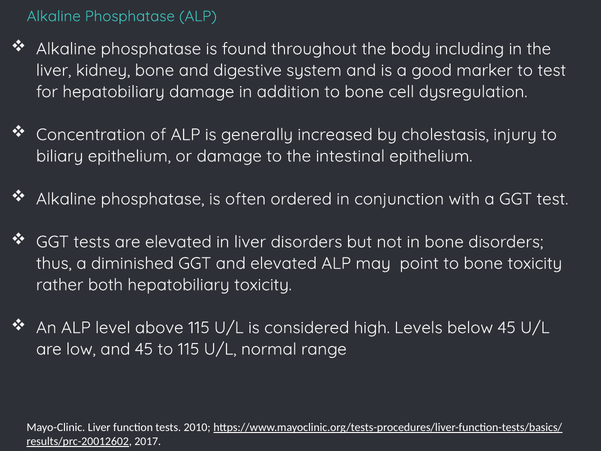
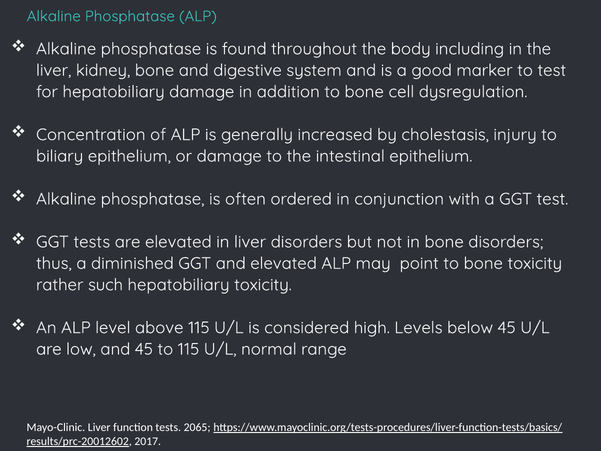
both: both -> such
2010: 2010 -> 2065
